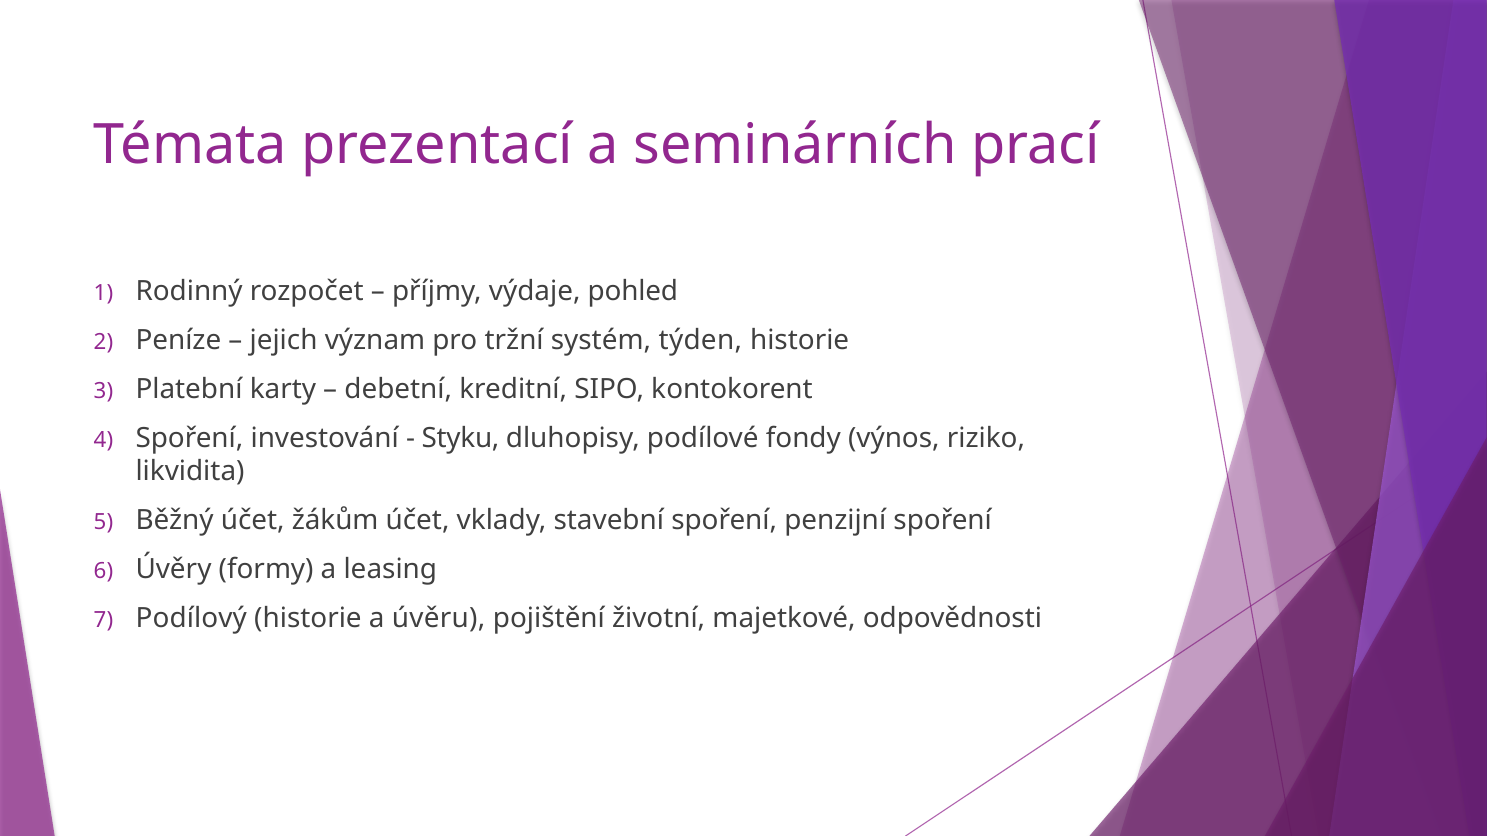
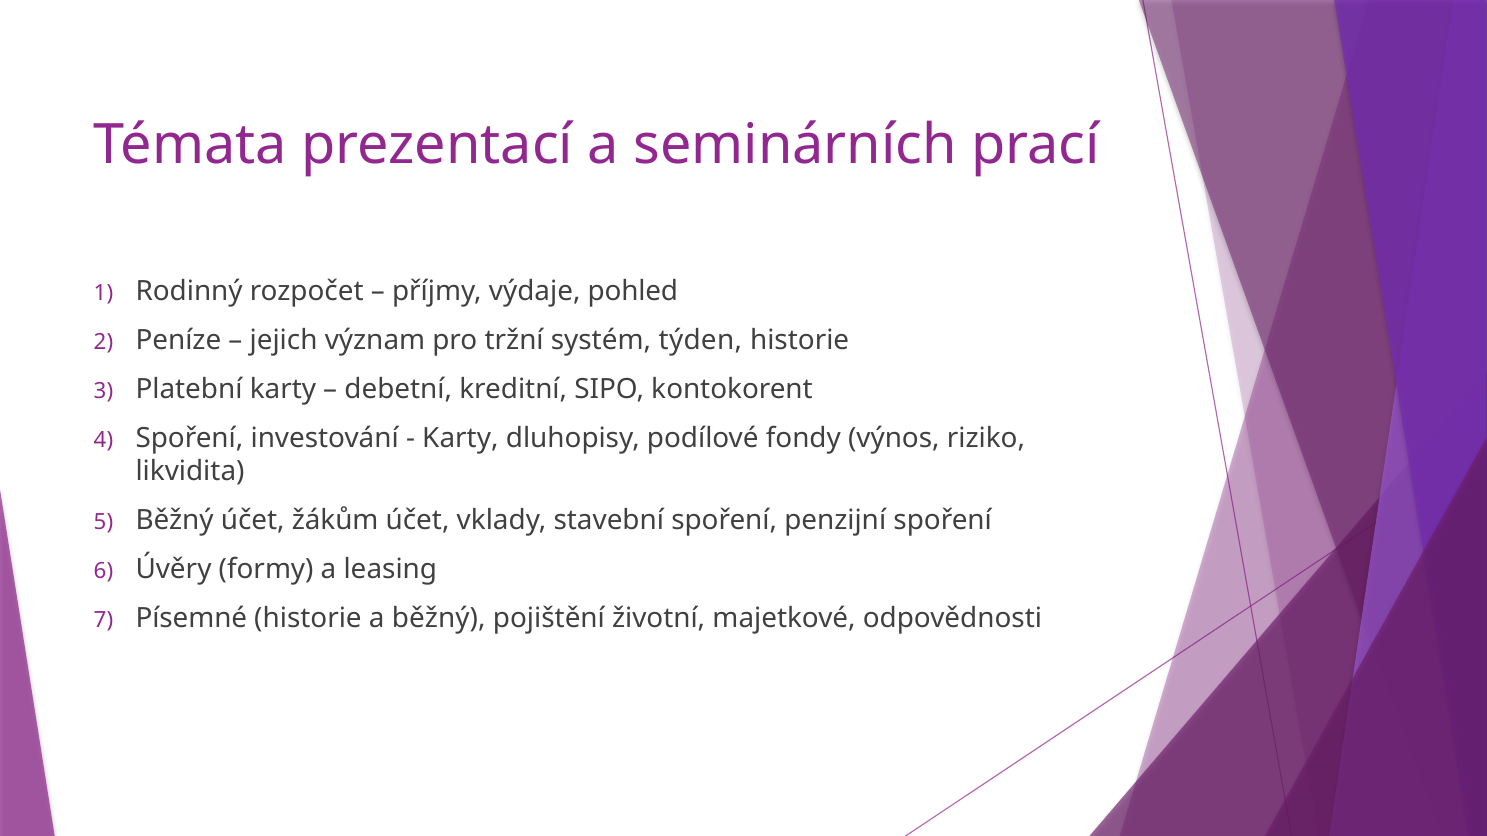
Styku at (461, 438): Styku -> Karty
Podílový: Podílový -> Písemné
a úvěru: úvěru -> běžný
